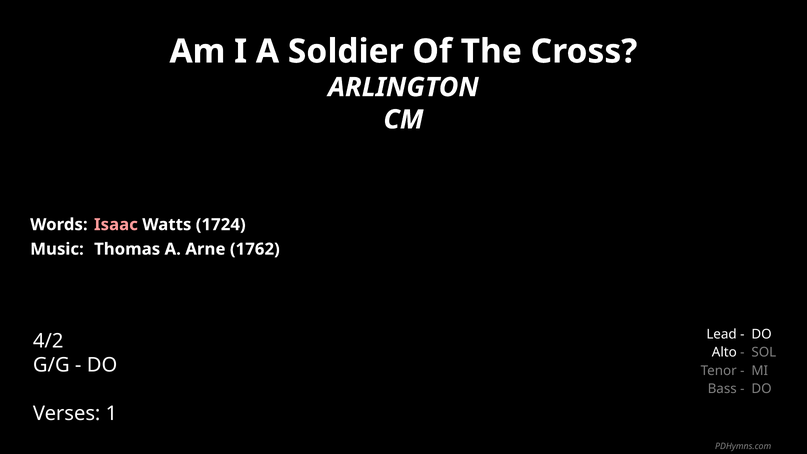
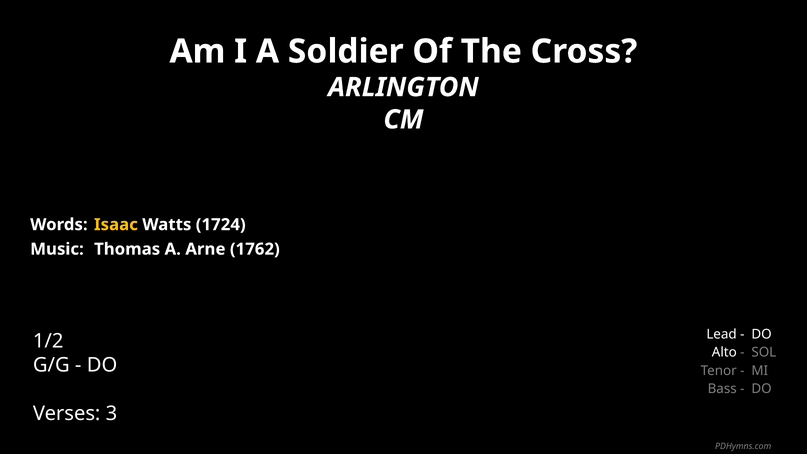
Isaac colour: pink -> yellow
4/2: 4/2 -> 1/2
1: 1 -> 3
